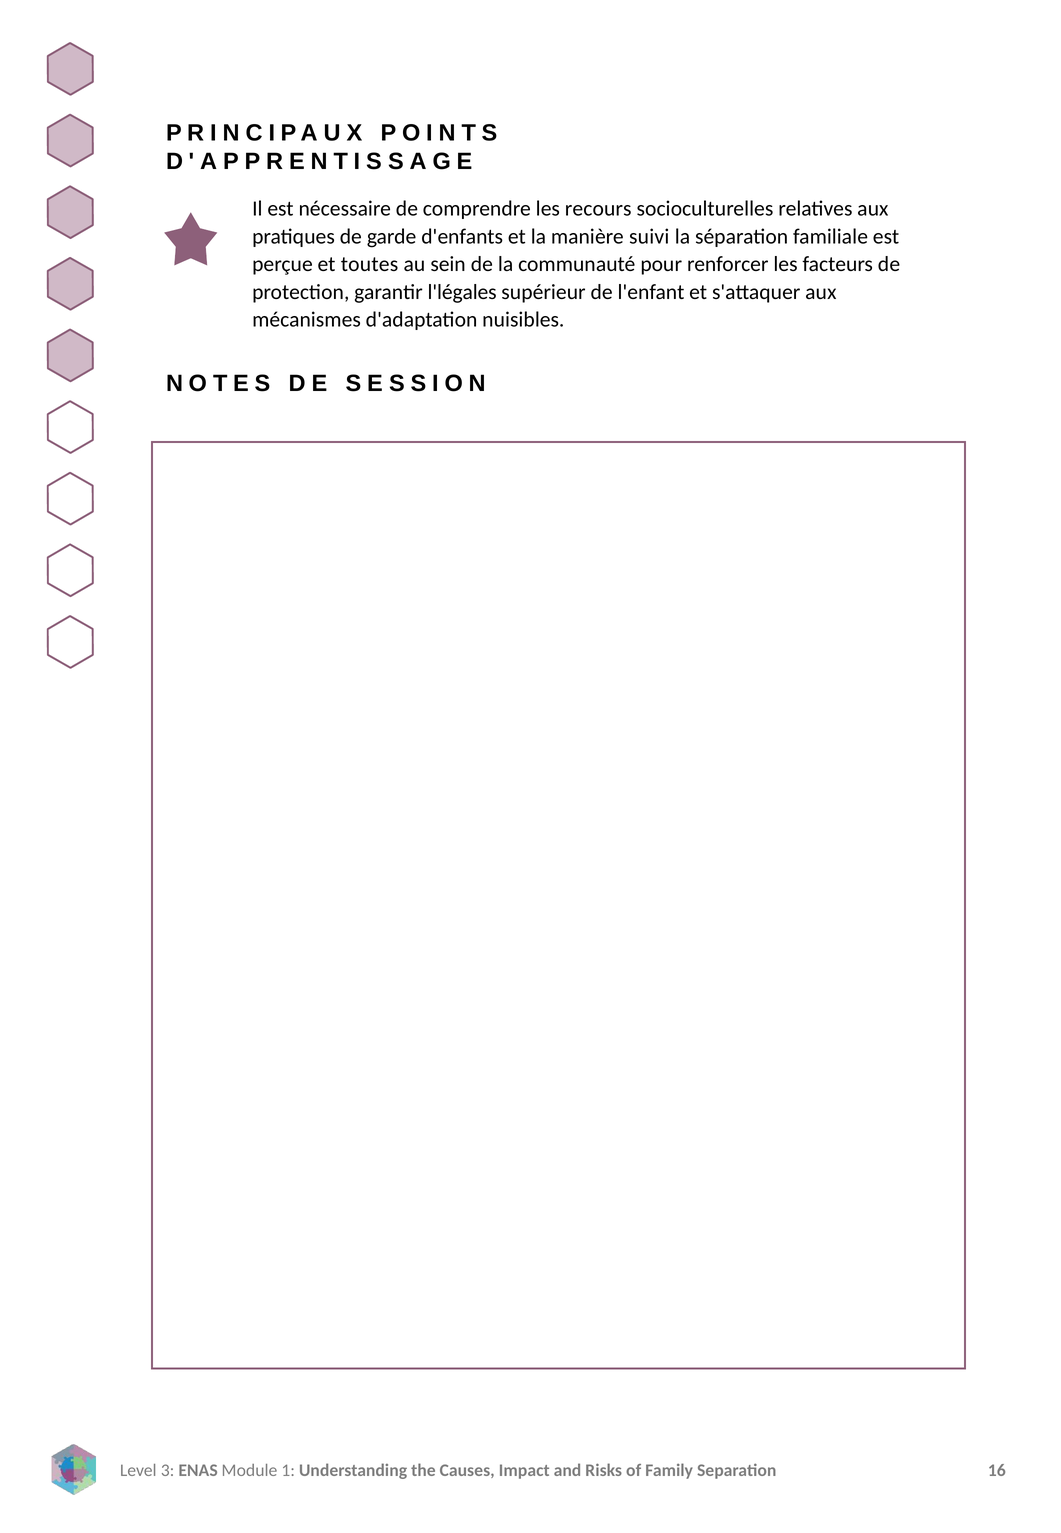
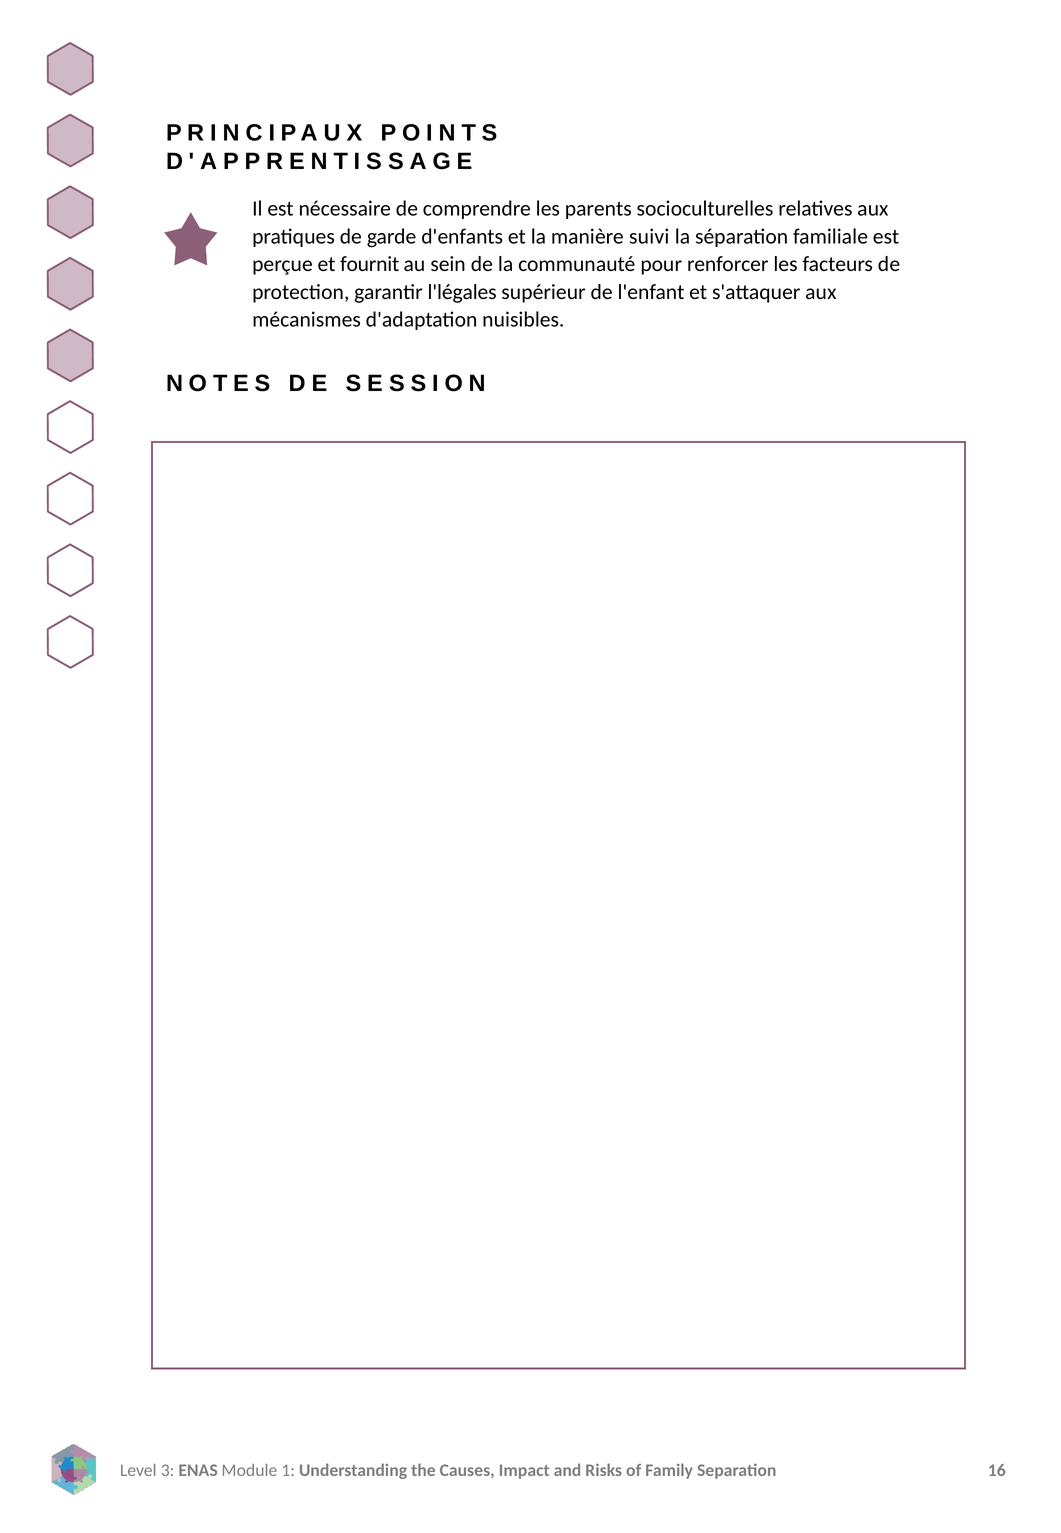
recours: recours -> parents
toutes: toutes -> fournit
